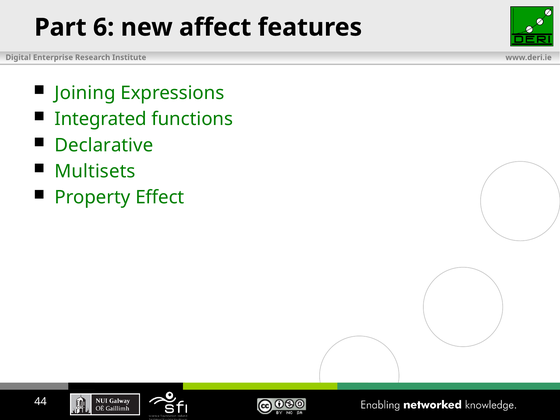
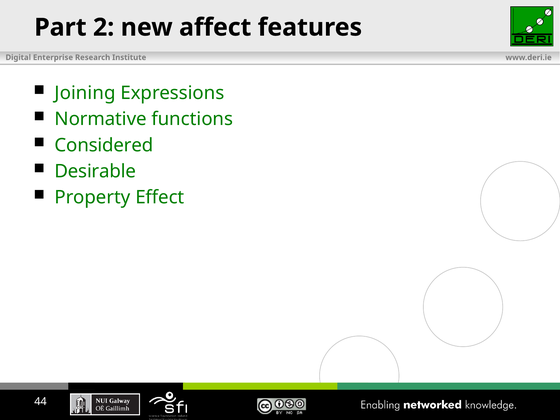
6: 6 -> 2
Integrated: Integrated -> Normative
Declarative: Declarative -> Considered
Multisets: Multisets -> Desirable
